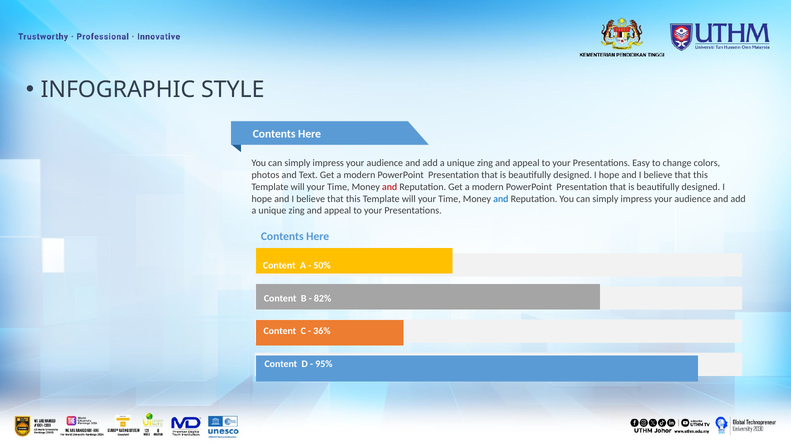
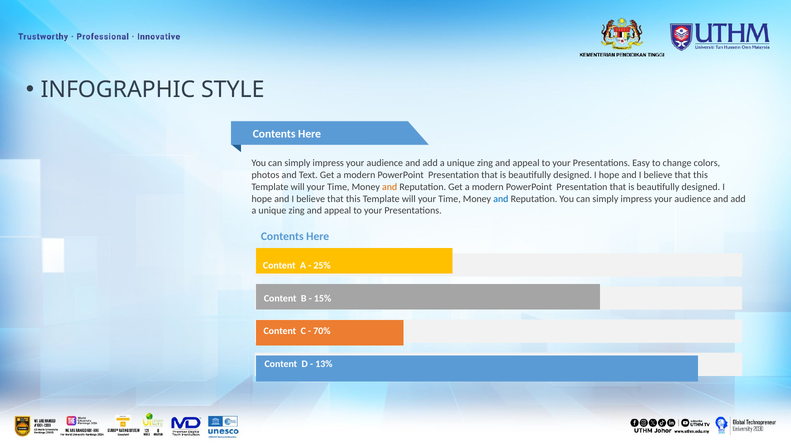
and at (390, 187) colour: red -> orange
50%: 50% -> 25%
82%: 82% -> 15%
36%: 36% -> 70%
95%: 95% -> 13%
